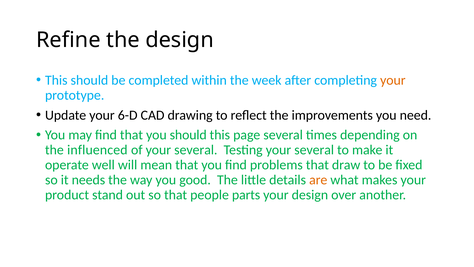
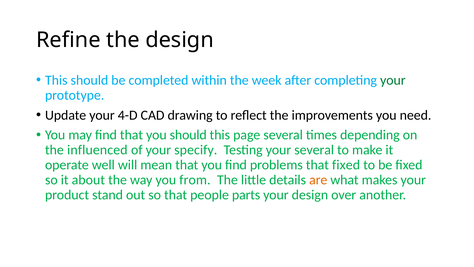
your at (393, 80) colour: orange -> green
6-D: 6-D -> 4-D
of your several: several -> specify
that draw: draw -> fixed
needs: needs -> about
good: good -> from
